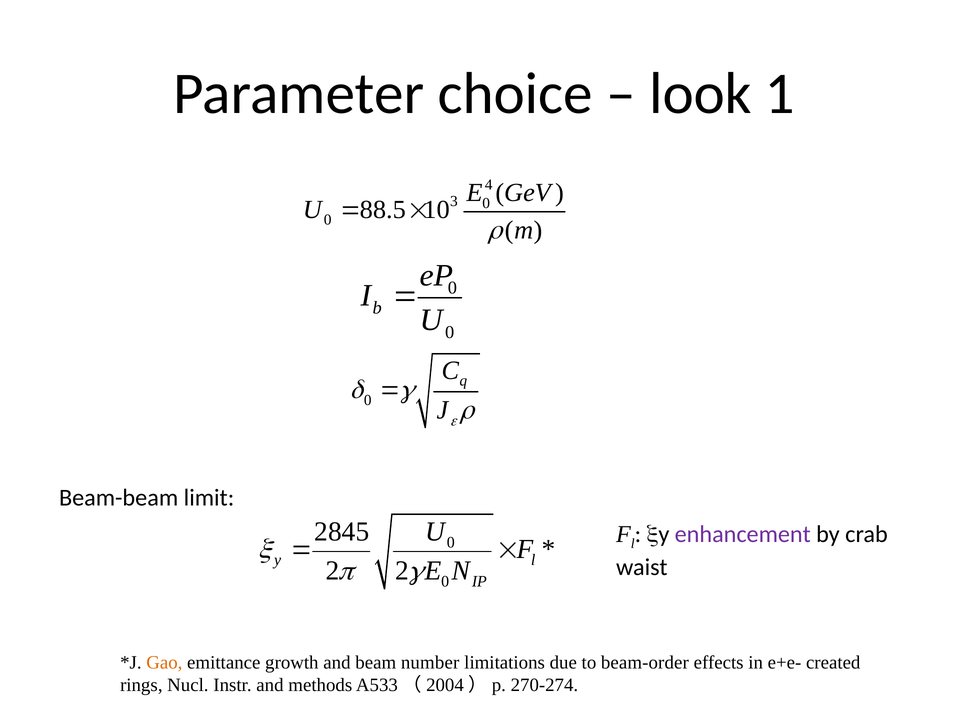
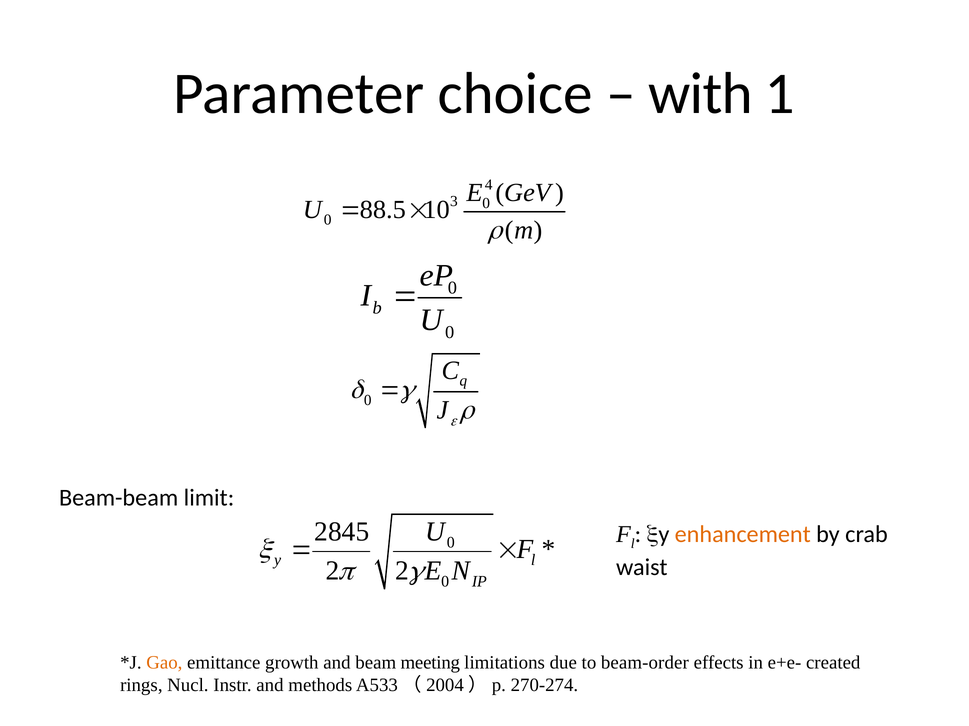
look: look -> with
enhancement colour: purple -> orange
number: number -> meeting
